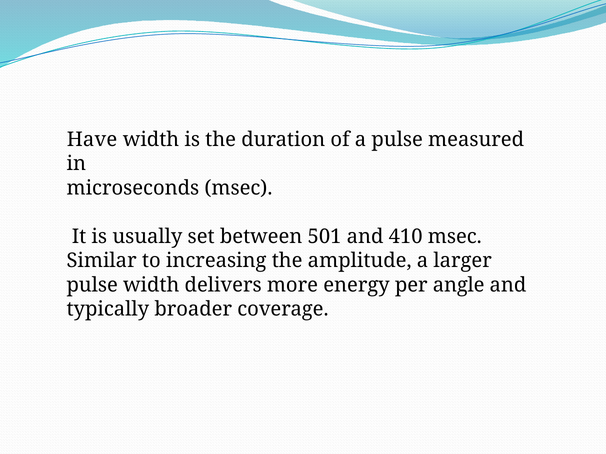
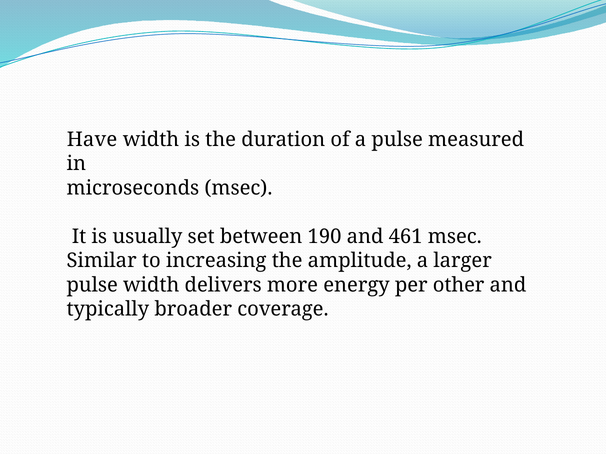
501: 501 -> 190
410: 410 -> 461
angle: angle -> other
